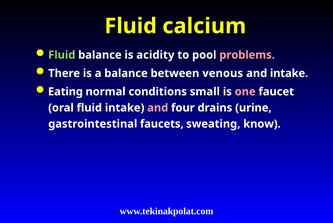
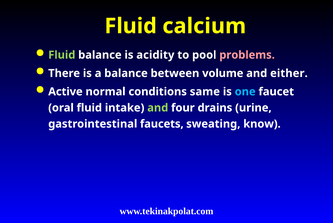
venous: venous -> volume
and intake: intake -> either
Eating: Eating -> Active
small: small -> same
one colour: pink -> light blue
and at (158, 108) colour: pink -> light green
